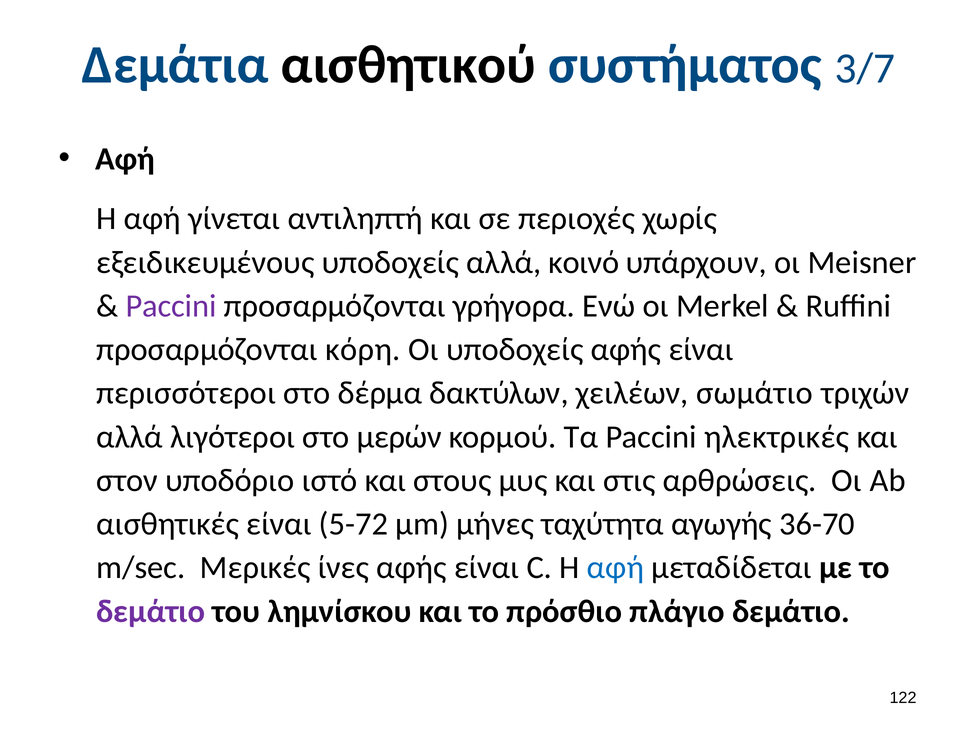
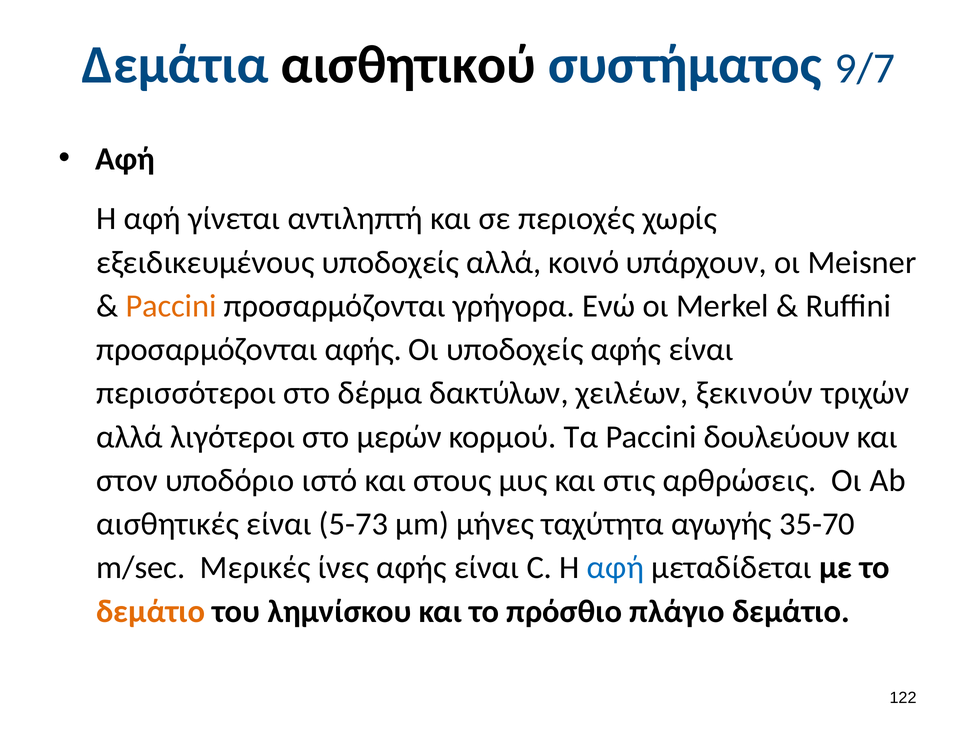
3/7: 3/7 -> 9/7
Paccini at (171, 306) colour: purple -> orange
προσαρμόζονται κόρη: κόρη -> αφής
σωμάτιο: σωμάτιο -> ξεκινούν
ηλεκτρικές: ηλεκτρικές -> δουλεύουν
5-72: 5-72 -> 5-73
36-70: 36-70 -> 35-70
δεμάτιο at (151, 612) colour: purple -> orange
